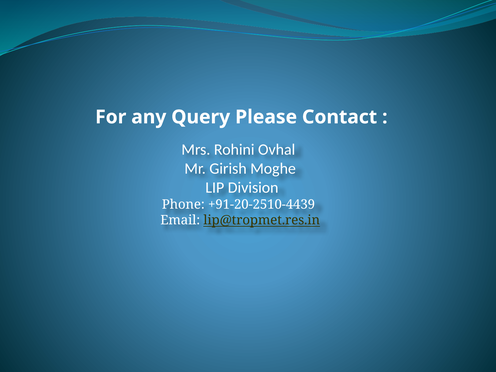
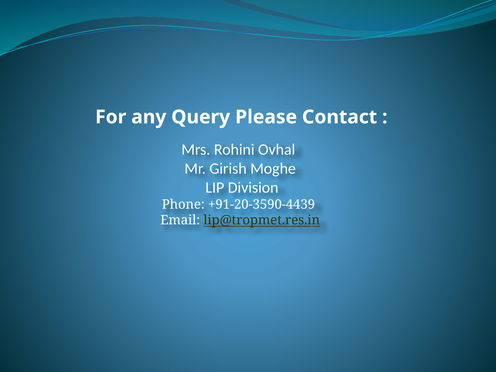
+91-20-2510-4439: +91-20-2510-4439 -> +91-20-3590-4439
